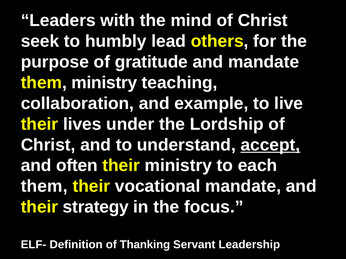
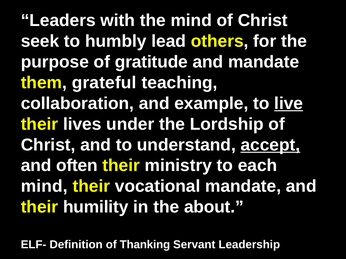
them ministry: ministry -> grateful
live underline: none -> present
them at (44, 187): them -> mind
strategy: strategy -> humility
focus: focus -> about
